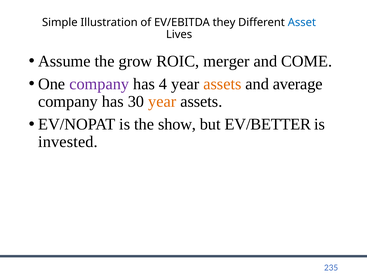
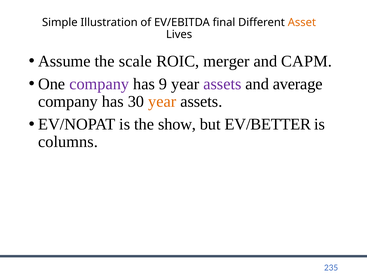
they: they -> final
Asset colour: blue -> orange
grow: grow -> scale
COME: COME -> CAPM
4: 4 -> 9
assets at (222, 84) colour: orange -> purple
invested: invested -> columns
